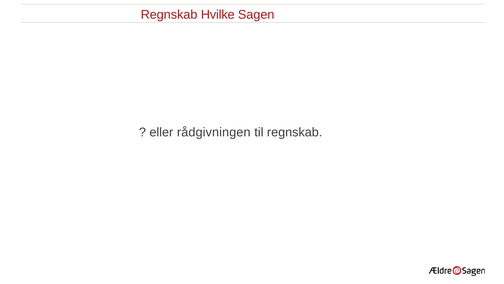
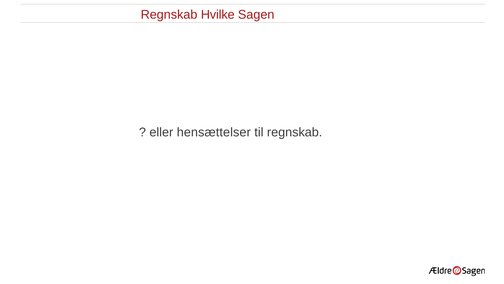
rådgivningen: rådgivningen -> hensættelser
